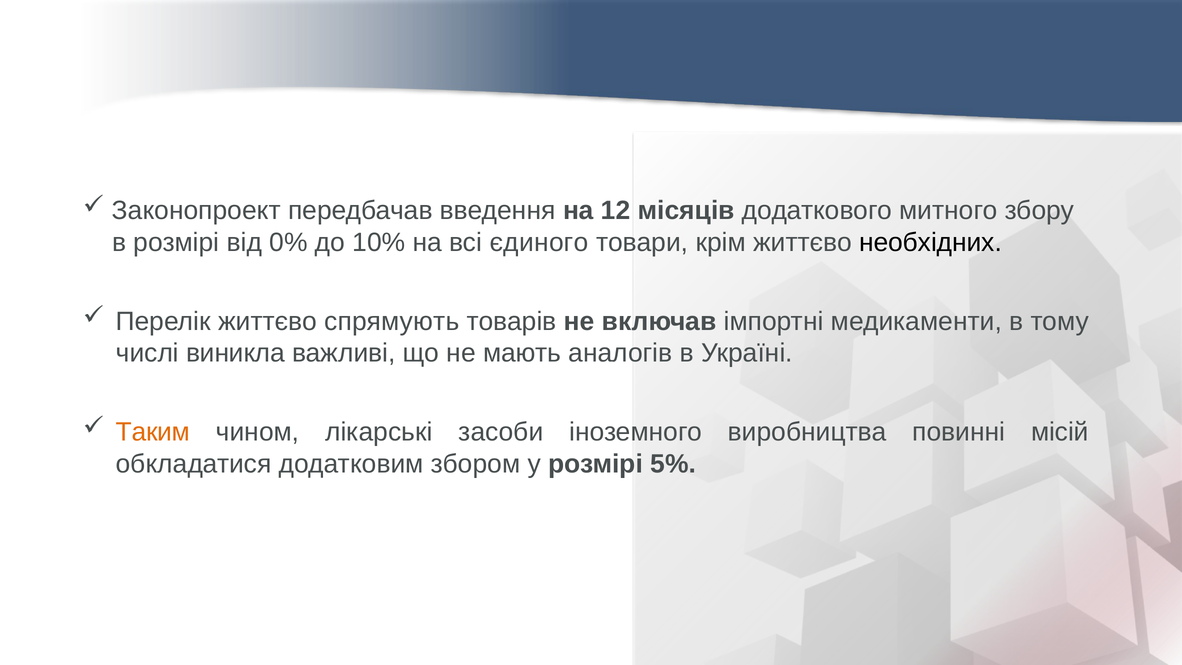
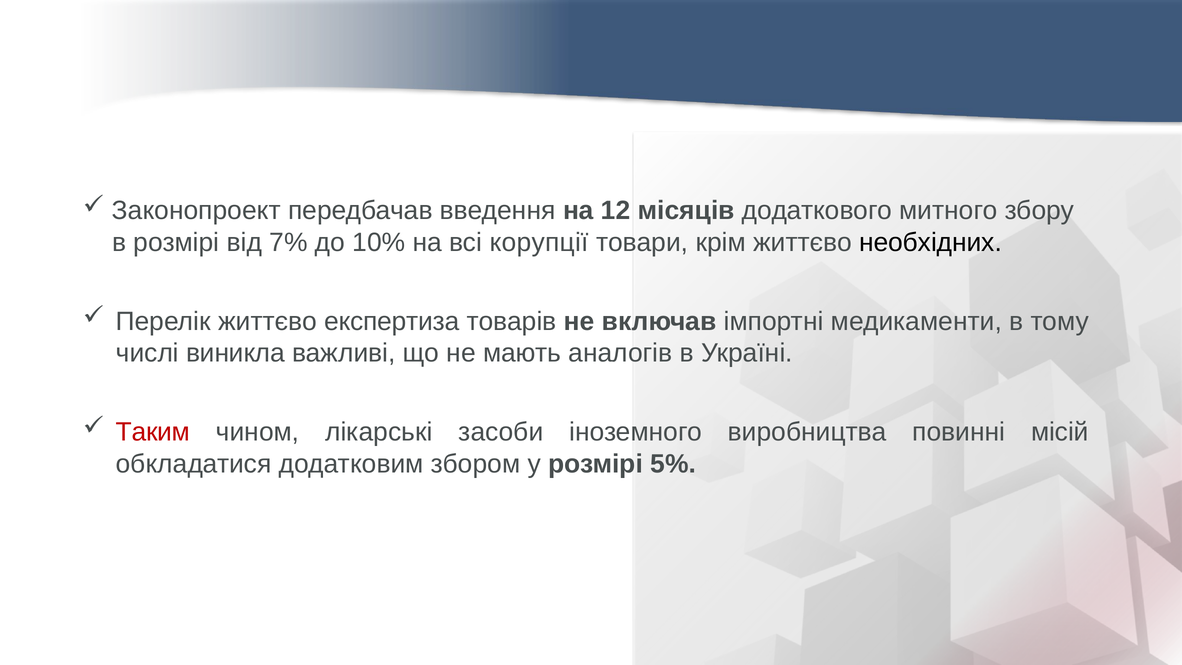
0%: 0% -> 7%
єдиного: єдиного -> корупції
спрямують: спрямують -> експертиза
Таким colour: orange -> red
